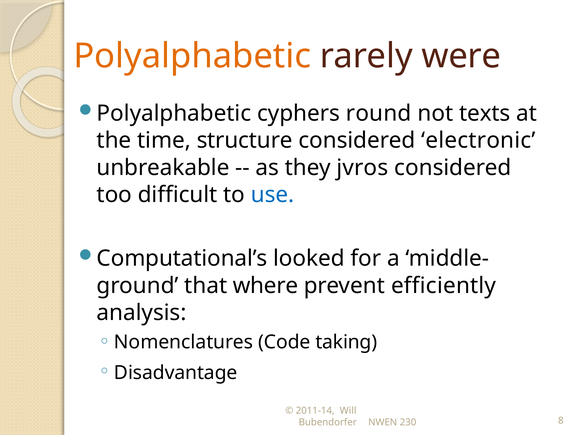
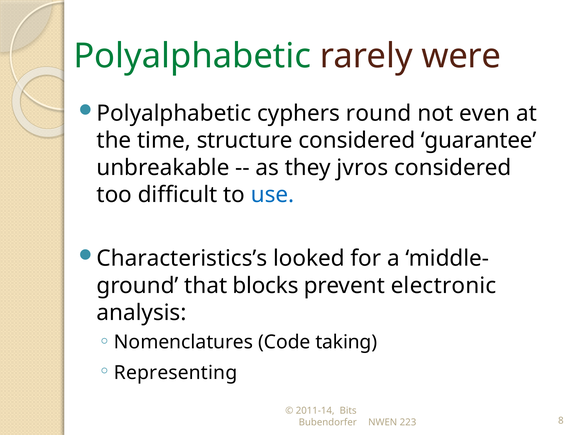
Polyalphabetic at (192, 56) colour: orange -> green
texts: texts -> even
electronic: electronic -> guarantee
Computational’s: Computational’s -> Characteristics’s
where: where -> blocks
efficiently: efficiently -> electronic
Disadvantage: Disadvantage -> Representing
Will: Will -> Bits
230: 230 -> 223
